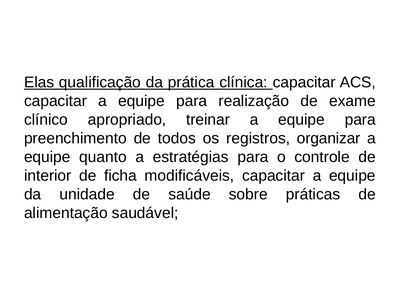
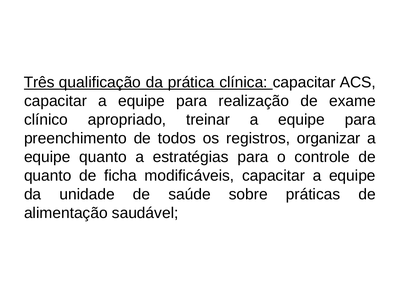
Elas: Elas -> Três
interior at (48, 176): interior -> quanto
